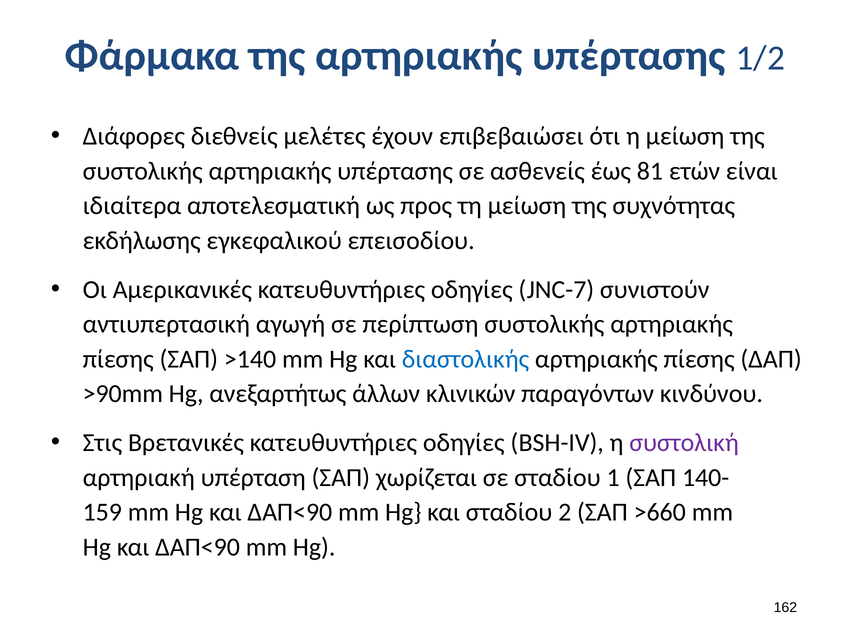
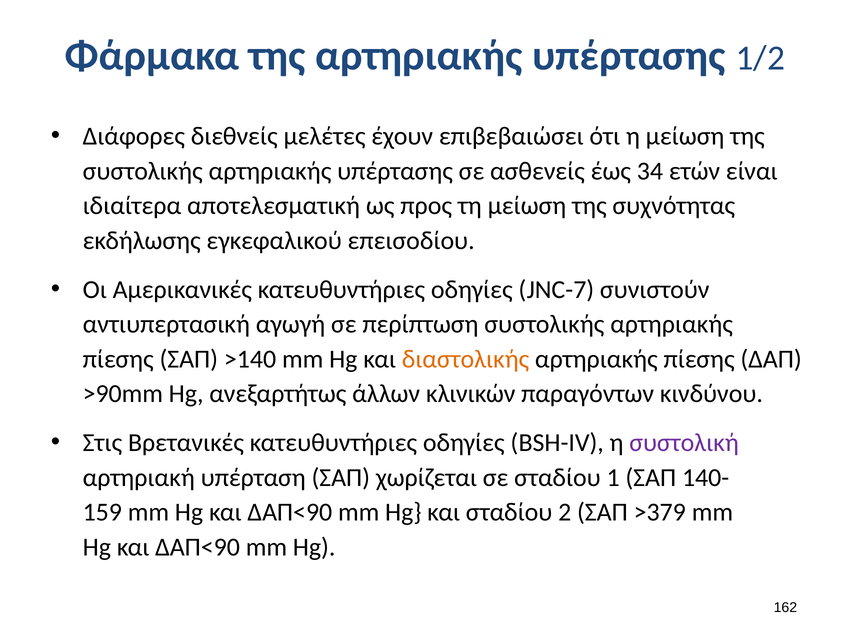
81: 81 -> 34
διαστολικής colour: blue -> orange
>660: >660 -> >379
